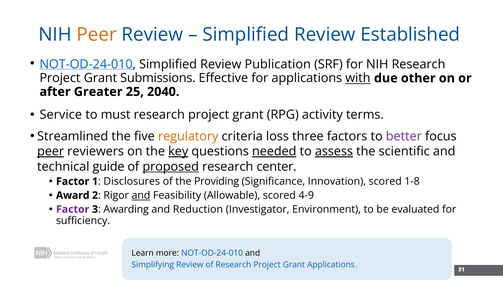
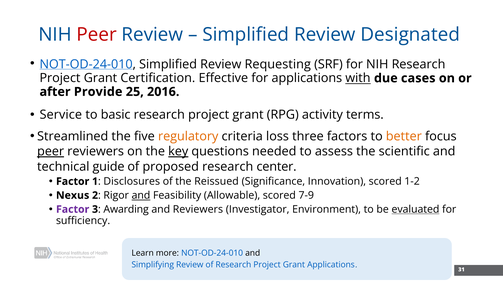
Peer at (97, 34) colour: orange -> red
Established: Established -> Designated
Publication: Publication -> Requesting
Submissions: Submissions -> Certification
other: other -> cases
Greater: Greater -> Provide
2040: 2040 -> 2016
must: must -> basic
better colour: purple -> orange
needed underline: present -> none
assess underline: present -> none
proposed underline: present -> none
Providing: Providing -> Reissued
1-8: 1-8 -> 1-2
Award: Award -> Nexus
4-9: 4-9 -> 7-9
and Reduction: Reduction -> Reviewers
evaluated underline: none -> present
